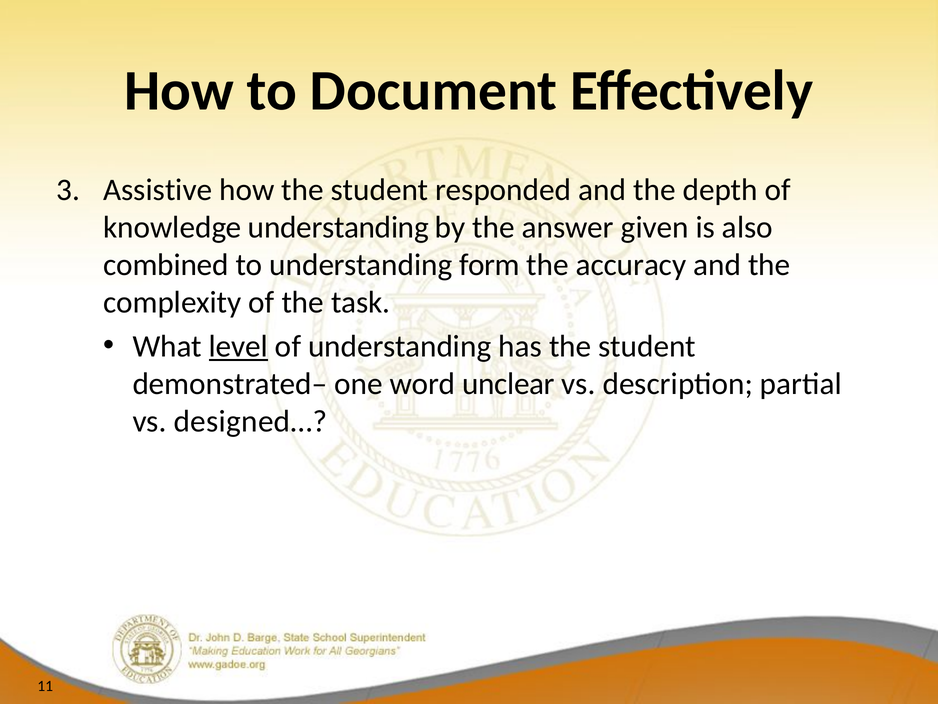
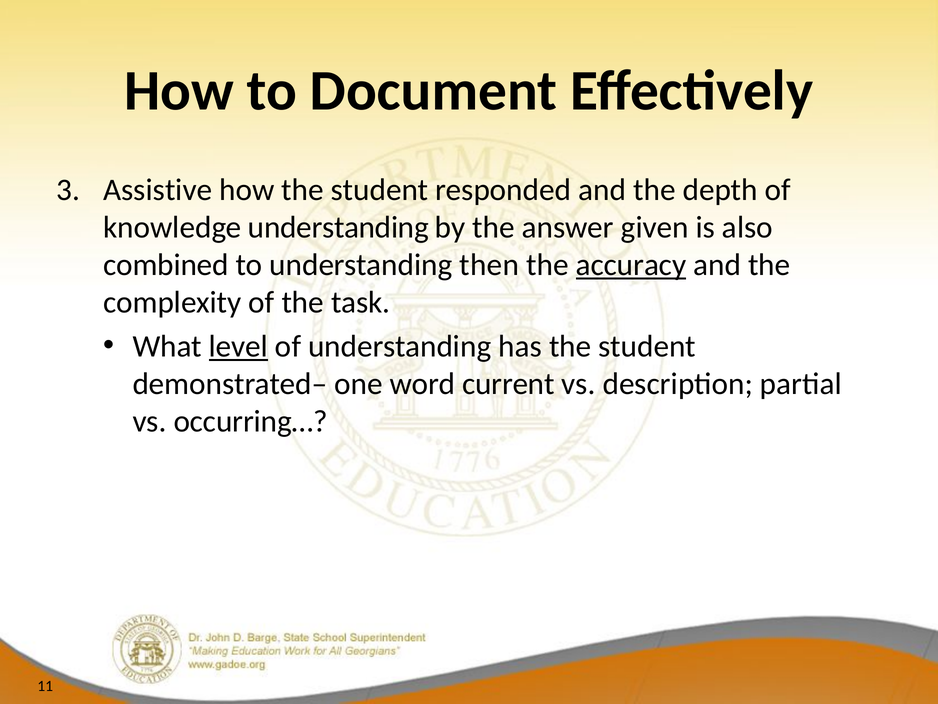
form: form -> then
accuracy underline: none -> present
unclear: unclear -> current
designed…: designed… -> occurring…
